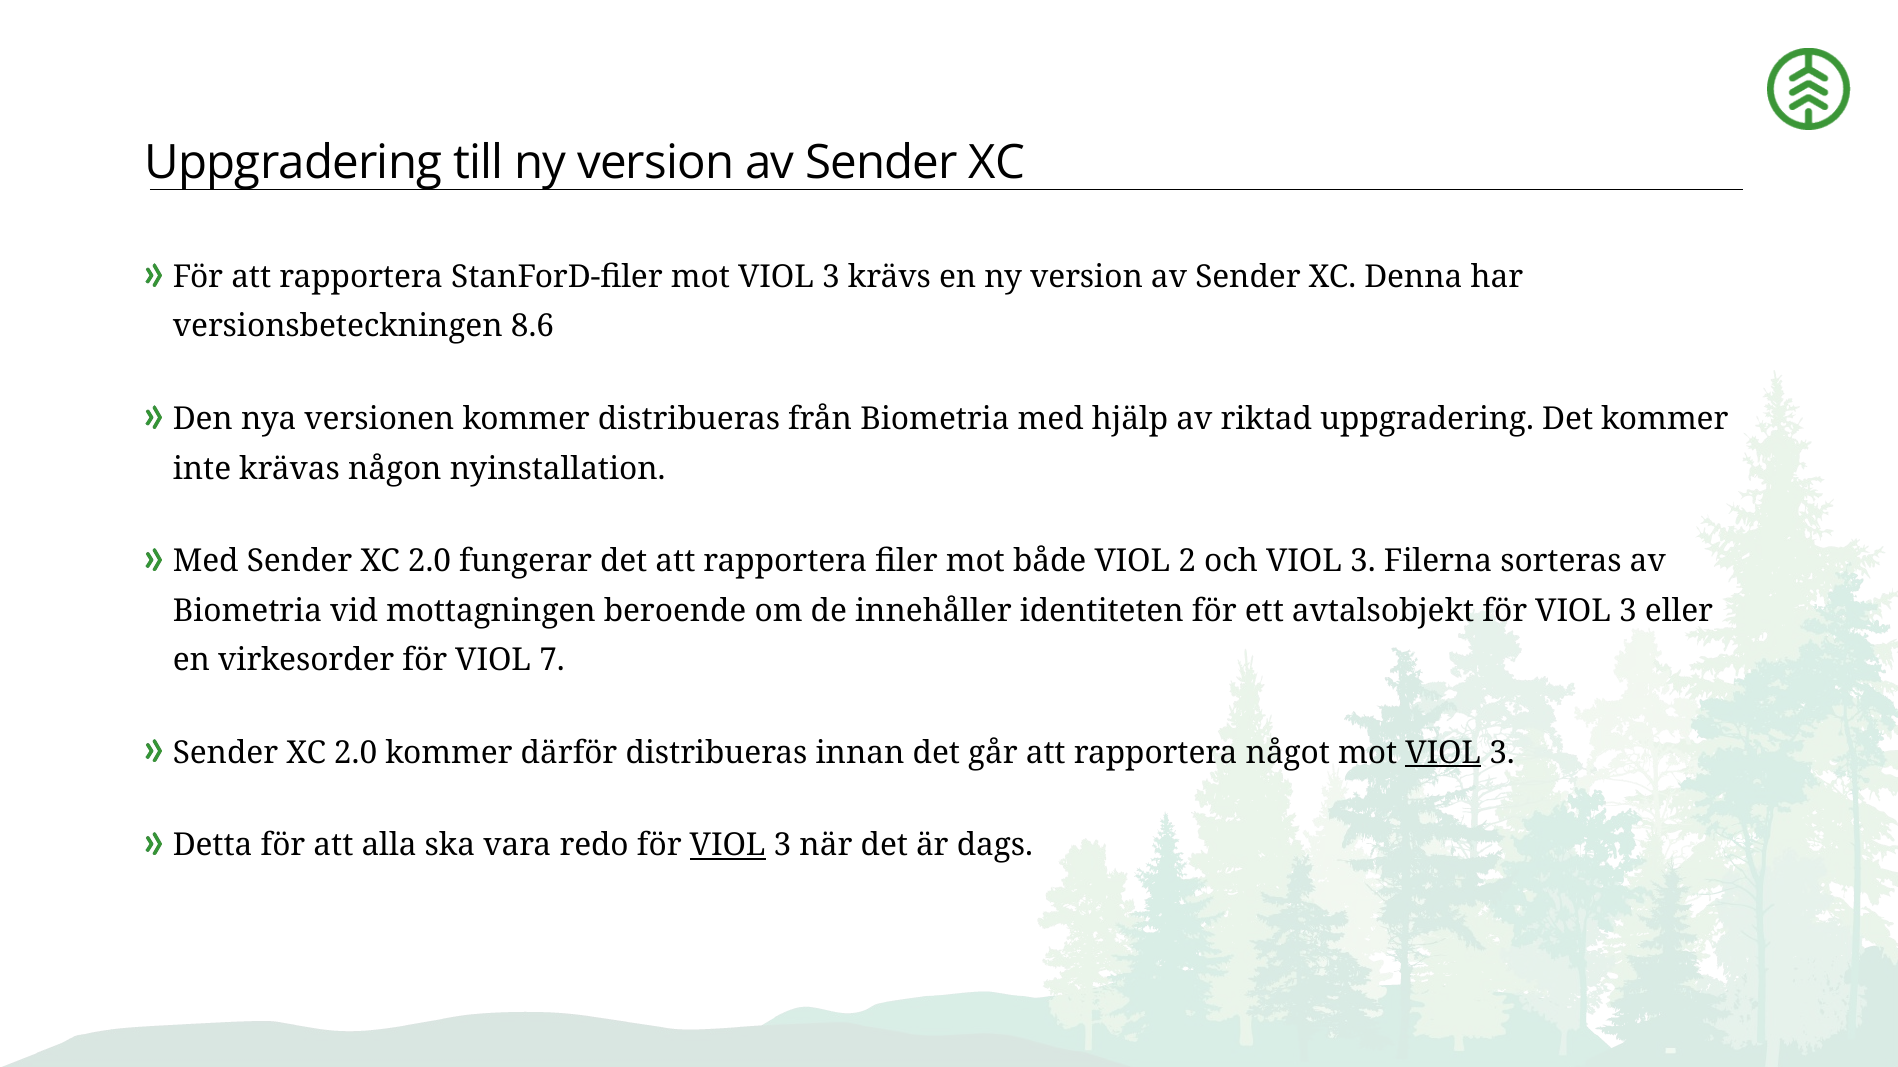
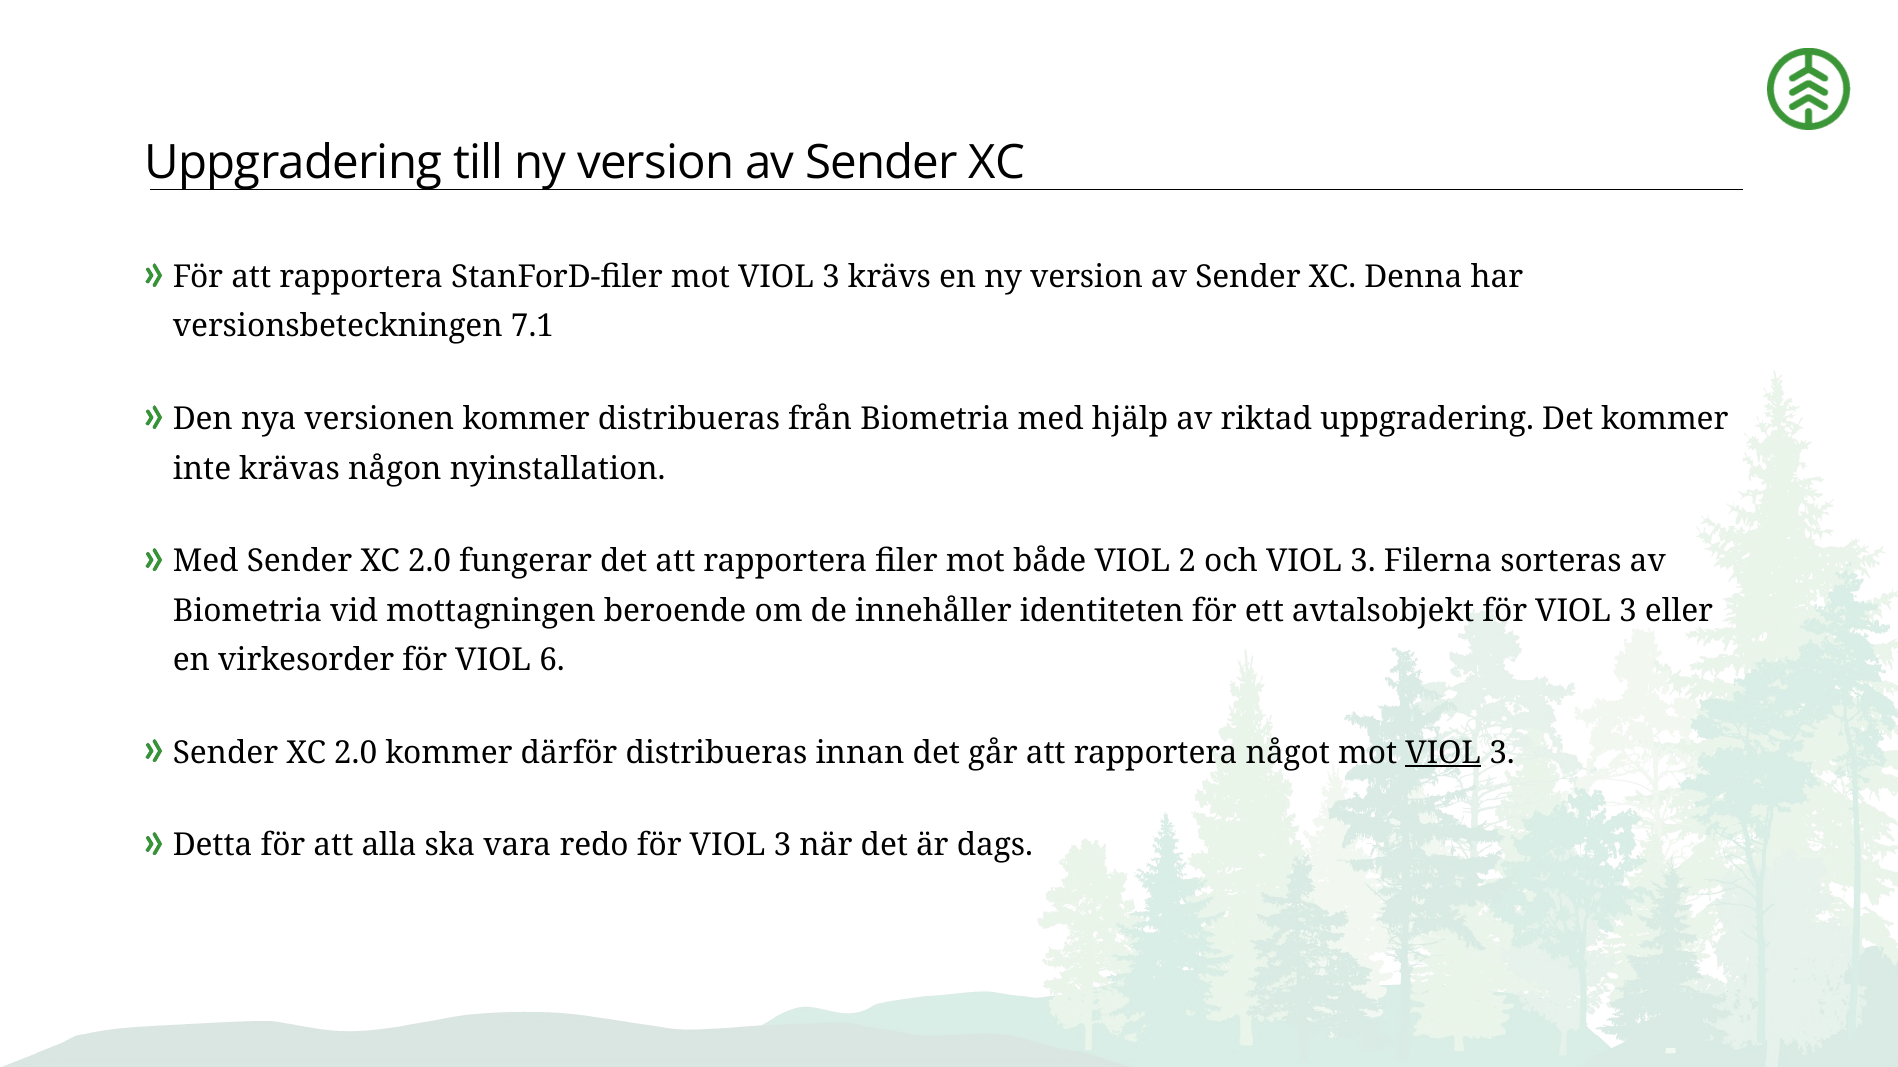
8.6: 8.6 -> 7.1
7: 7 -> 6
VIOL at (728, 846) underline: present -> none
